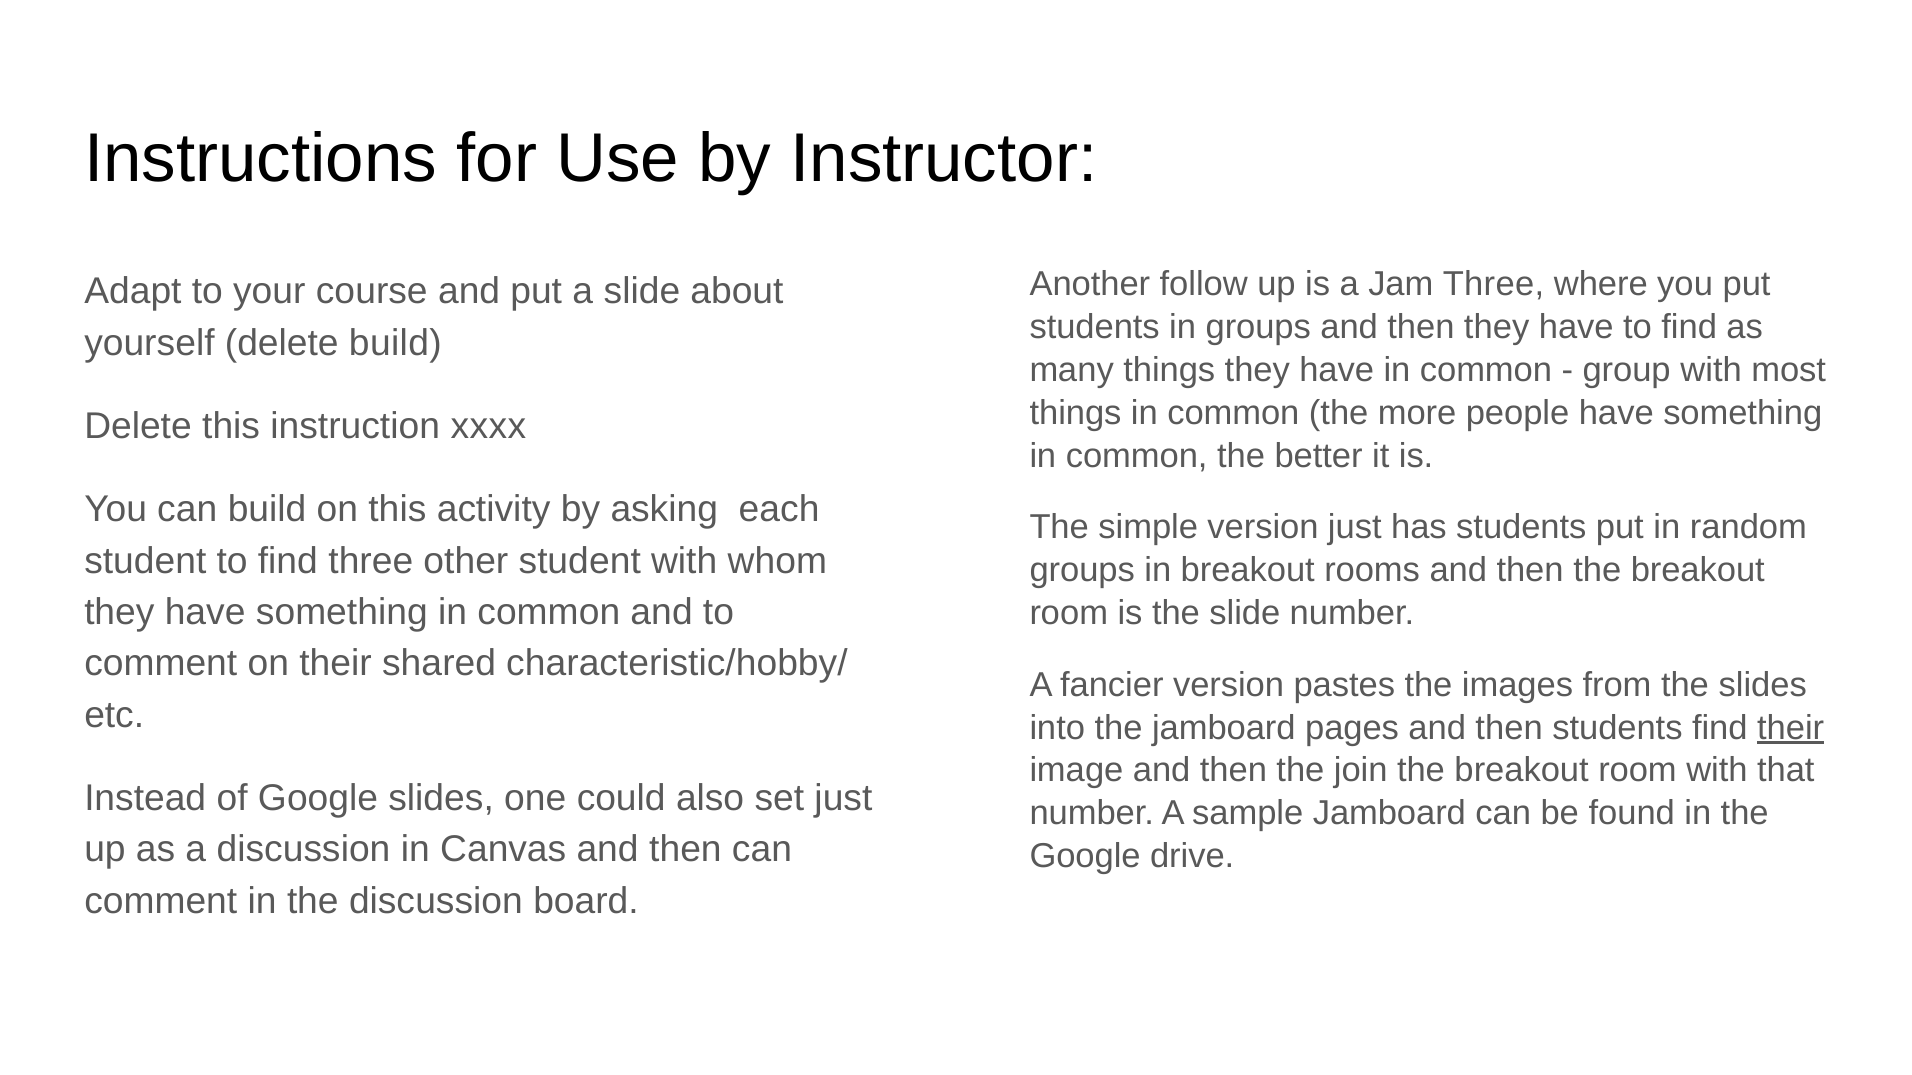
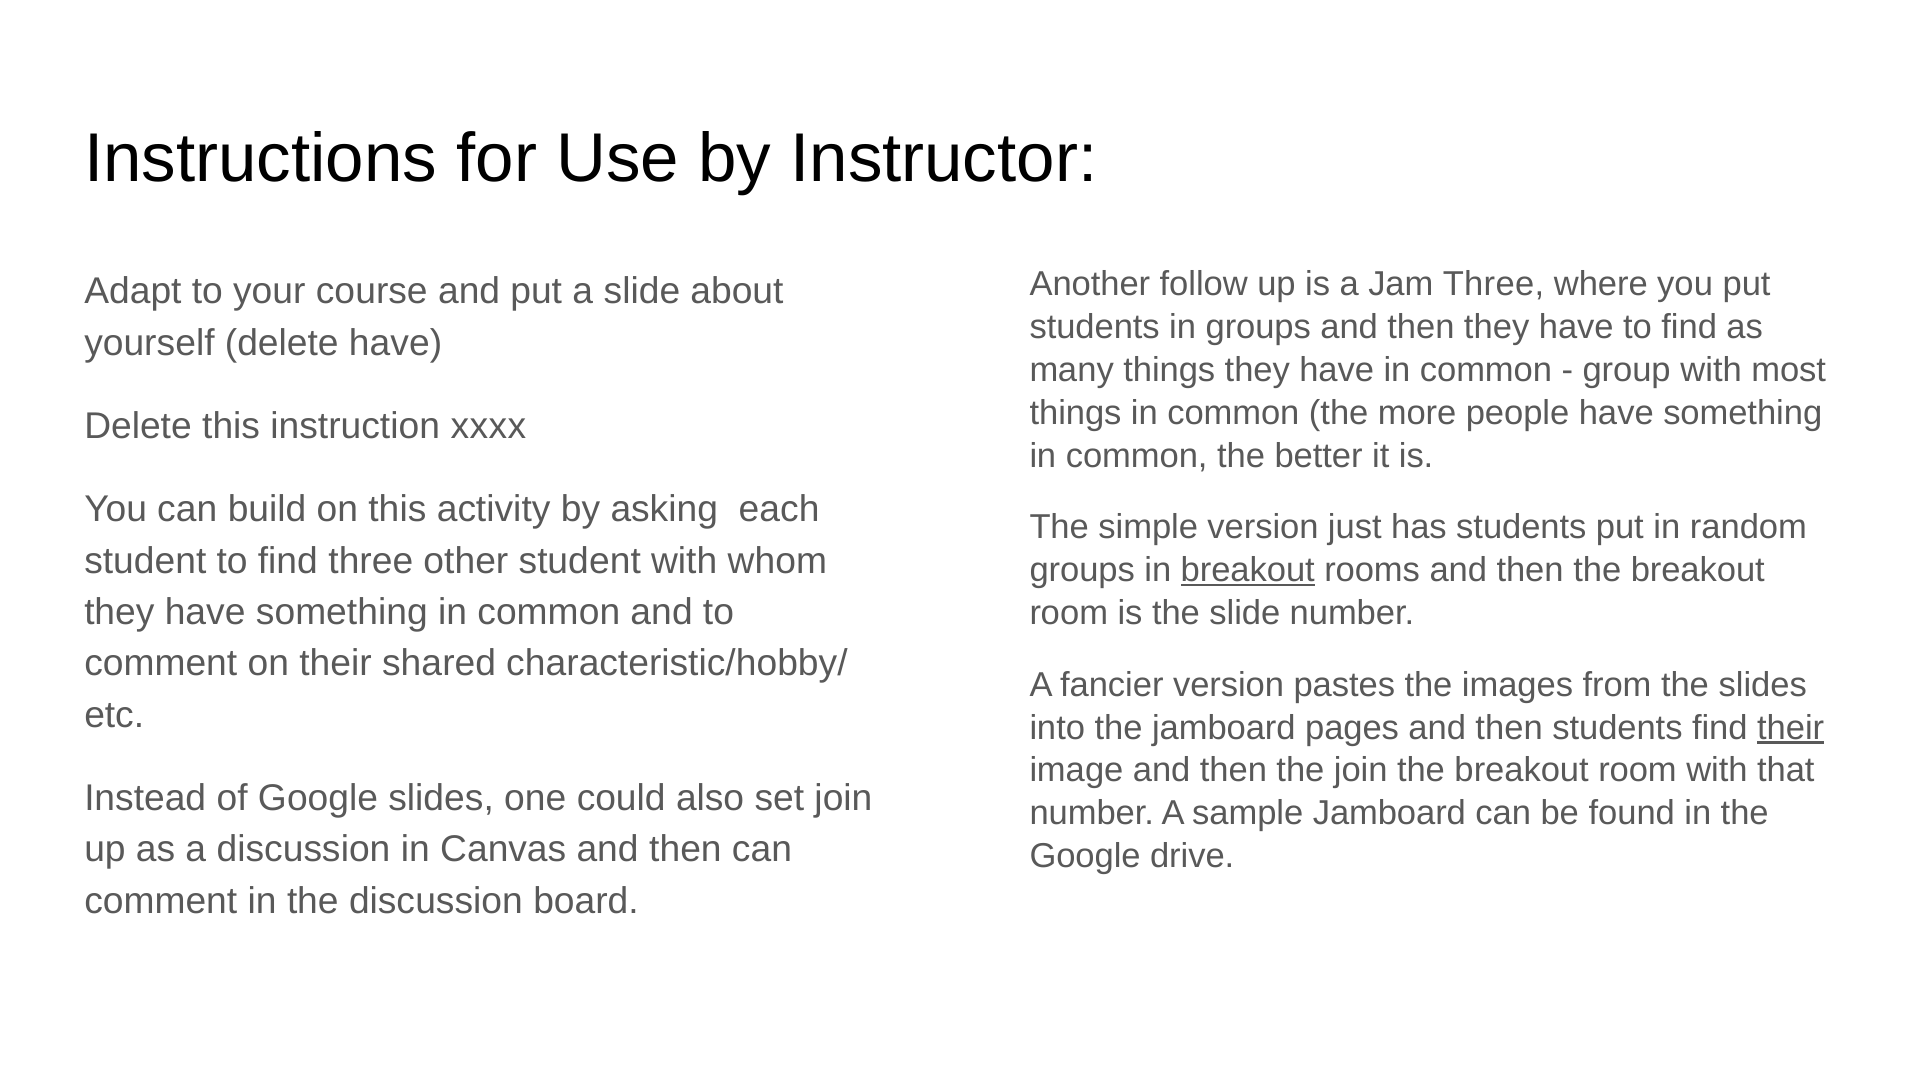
delete build: build -> have
breakout at (1248, 571) underline: none -> present
set just: just -> join
